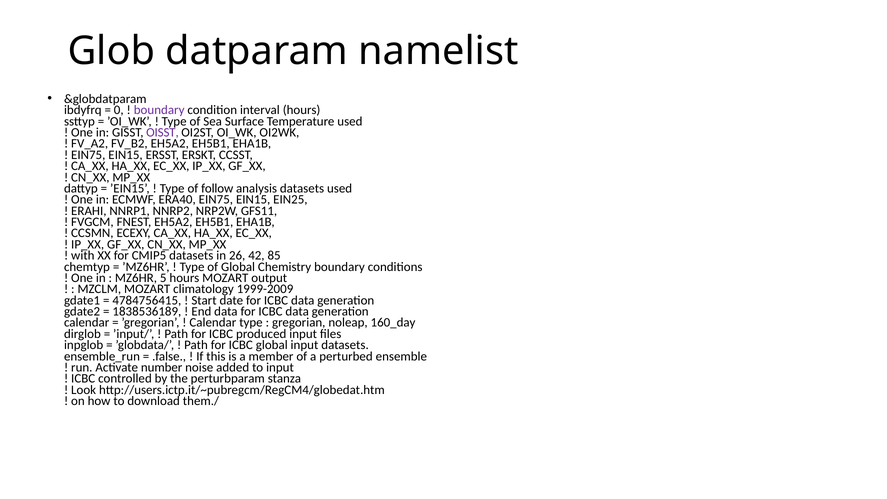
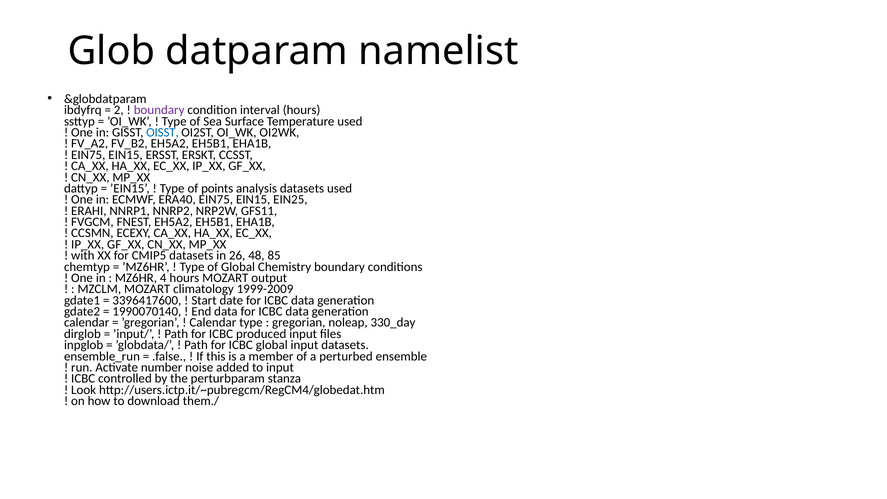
0: 0 -> 2
OISST colour: purple -> blue
follow: follow -> points
42: 42 -> 48
5: 5 -> 4
4784756415: 4784756415 -> 3396417600
1838536189: 1838536189 -> 1990070140
160_day: 160_day -> 330_day
